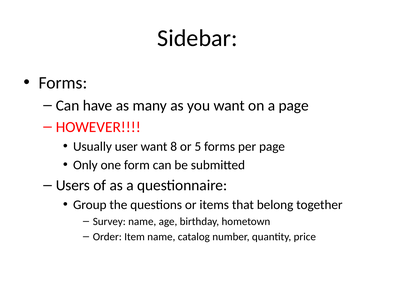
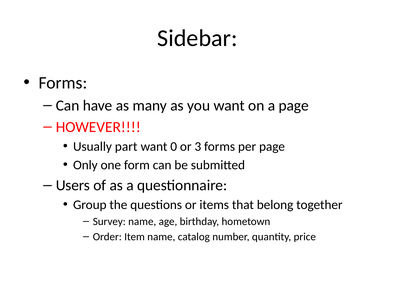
user: user -> part
8: 8 -> 0
5: 5 -> 3
